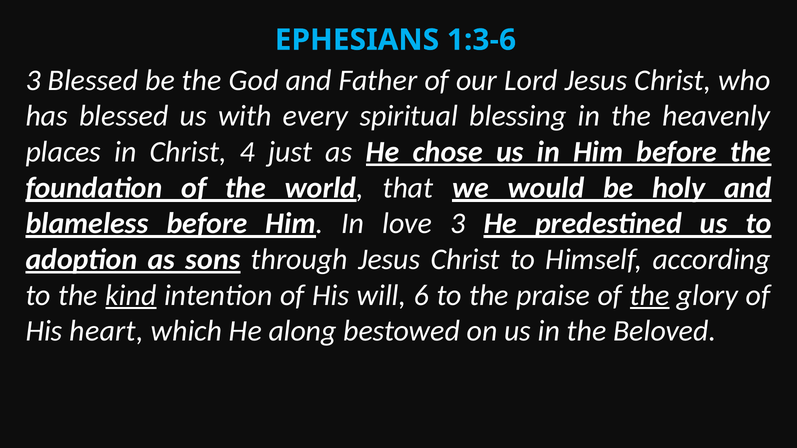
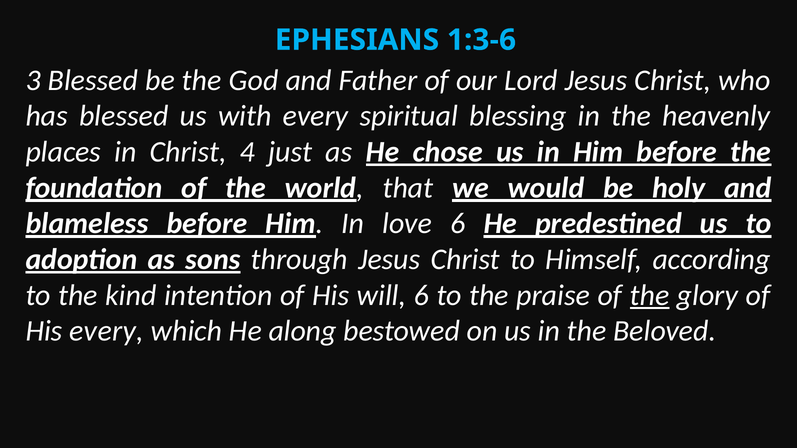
love 3: 3 -> 6
kind underline: present -> none
His heart: heart -> every
